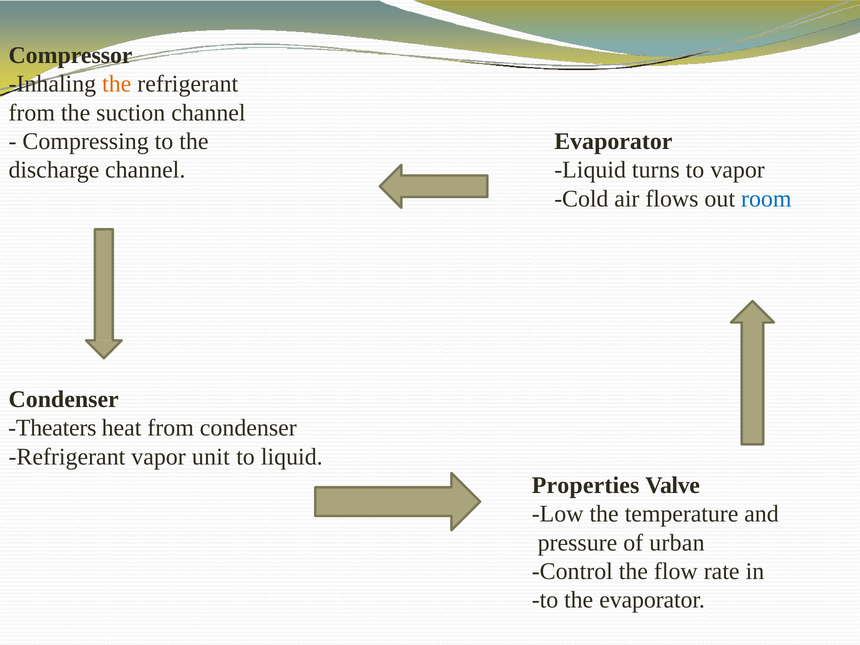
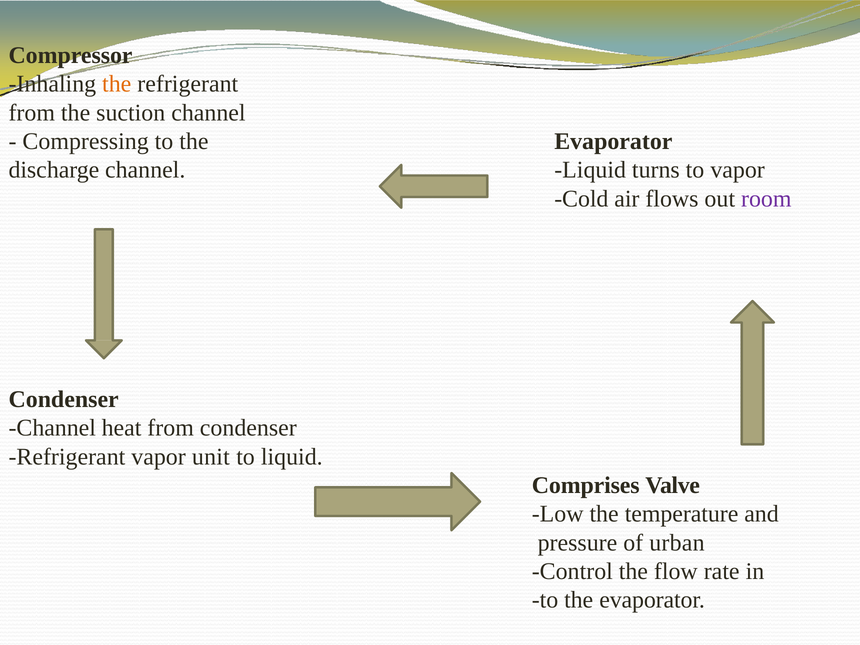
room colour: blue -> purple
Theaters at (52, 428): Theaters -> Channel
Properties: Properties -> Comprises
